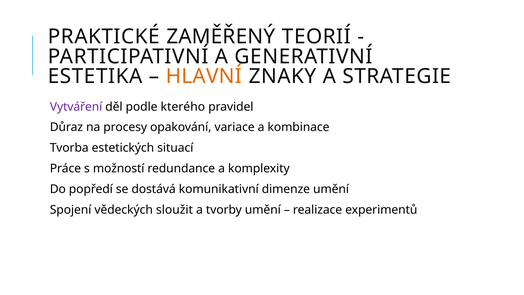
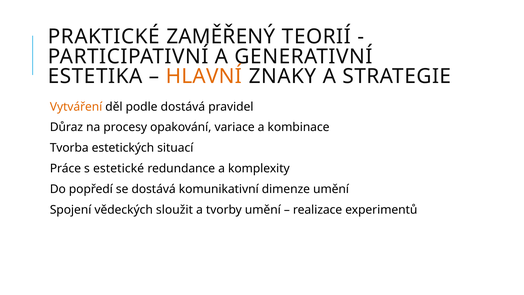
Vytváření colour: purple -> orange
podle kterého: kterého -> dostává
možností: možností -> estetické
